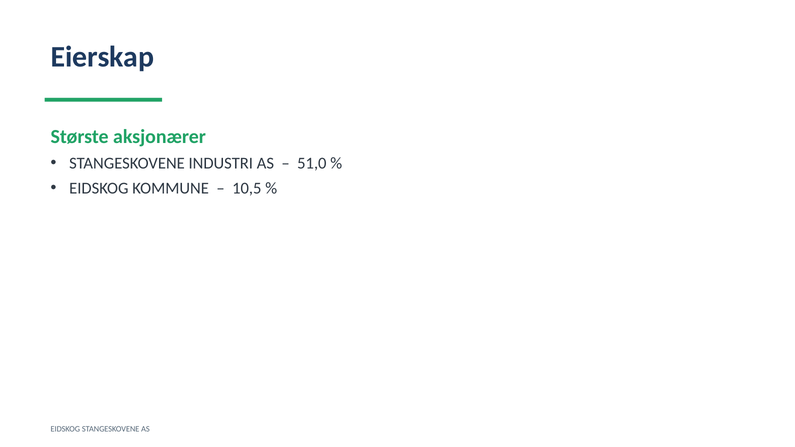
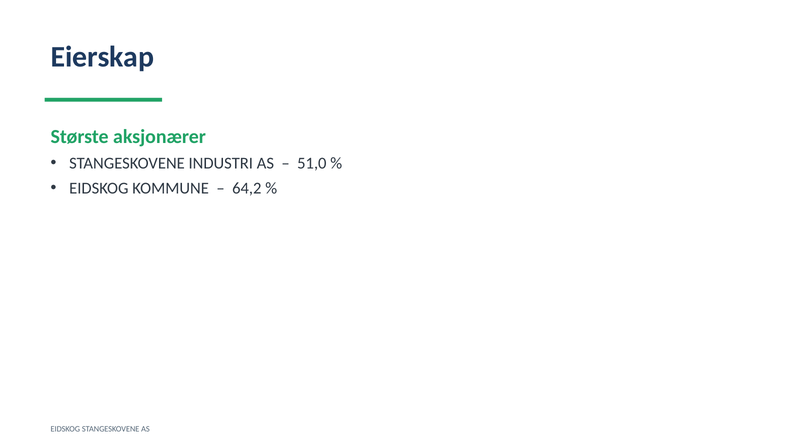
10,5: 10,5 -> 64,2
